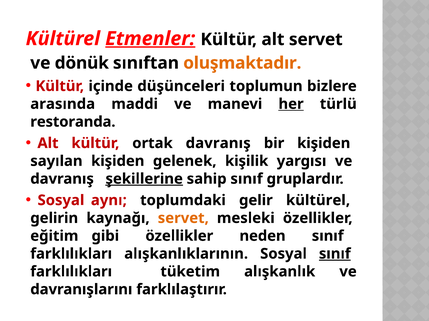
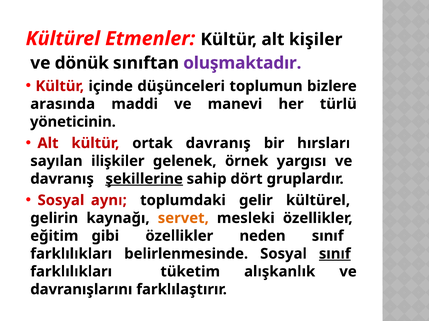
Etmenler underline: present -> none
alt servet: servet -> kişiler
oluşmaktadır colour: orange -> purple
her underline: present -> none
restoranda: restoranda -> yöneticinin
bir kişiden: kişiden -> hırsları
sayılan kişiden: kişiden -> ilişkiler
kişilik: kişilik -> örnek
sahip sınıf: sınıf -> dört
alışkanlıklarının: alışkanlıklarının -> belirlenmesinde
